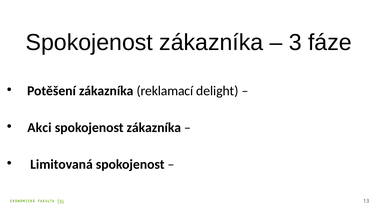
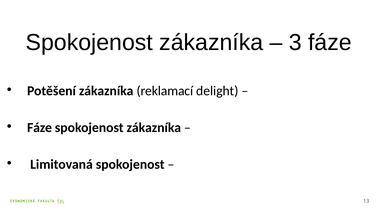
Akci at (39, 127): Akci -> Fáze
